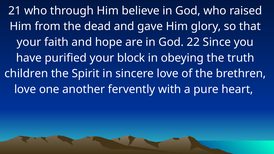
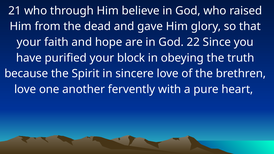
children: children -> because
